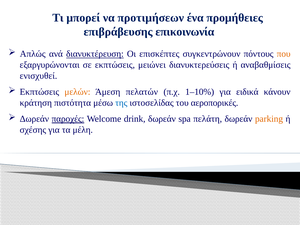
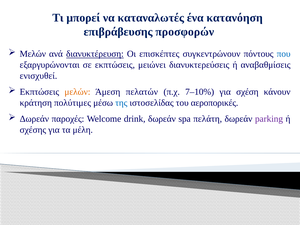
προτιμήσεων: προτιμήσεων -> καταναλωτές
προμήθειες: προμήθειες -> κατανόηση
επικοινωνία: επικοινωνία -> προσφορών
Απλώς at (33, 54): Απλώς -> Μελών
που colour: orange -> blue
1–10%: 1–10% -> 7–10%
ειδικά: ειδικά -> σχέση
πιστότητα: πιστότητα -> πολύτιμες
παροχές underline: present -> none
parking colour: orange -> purple
